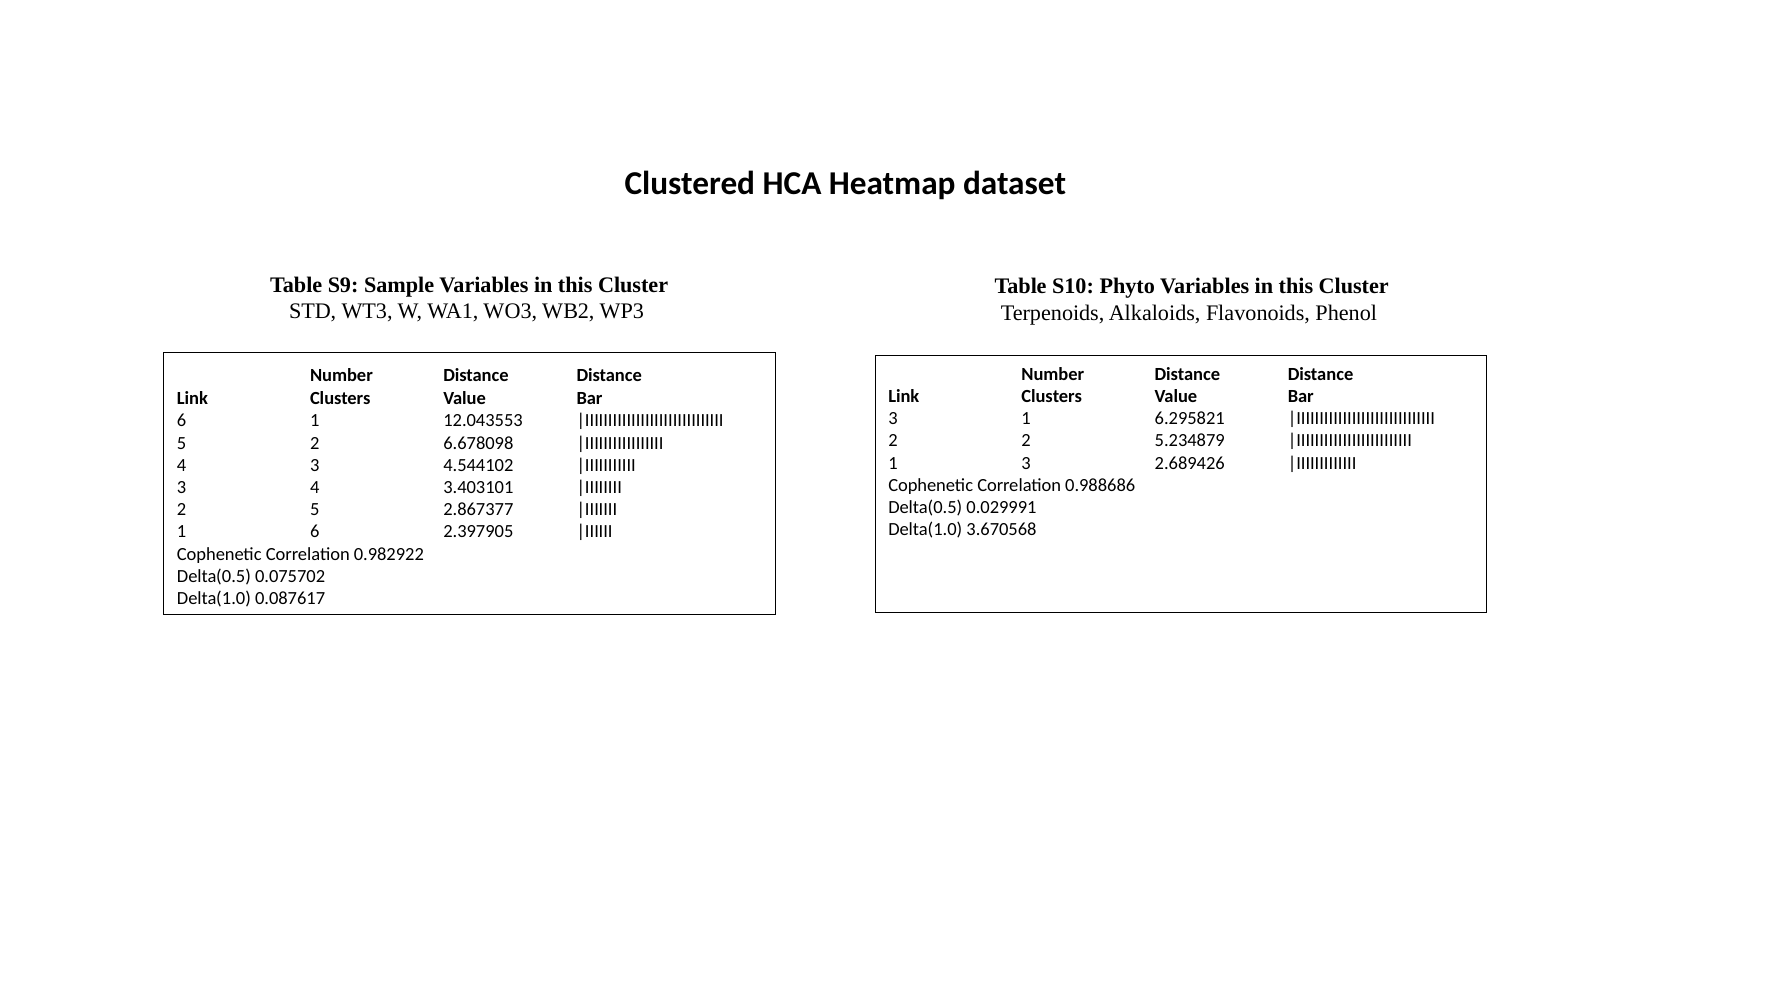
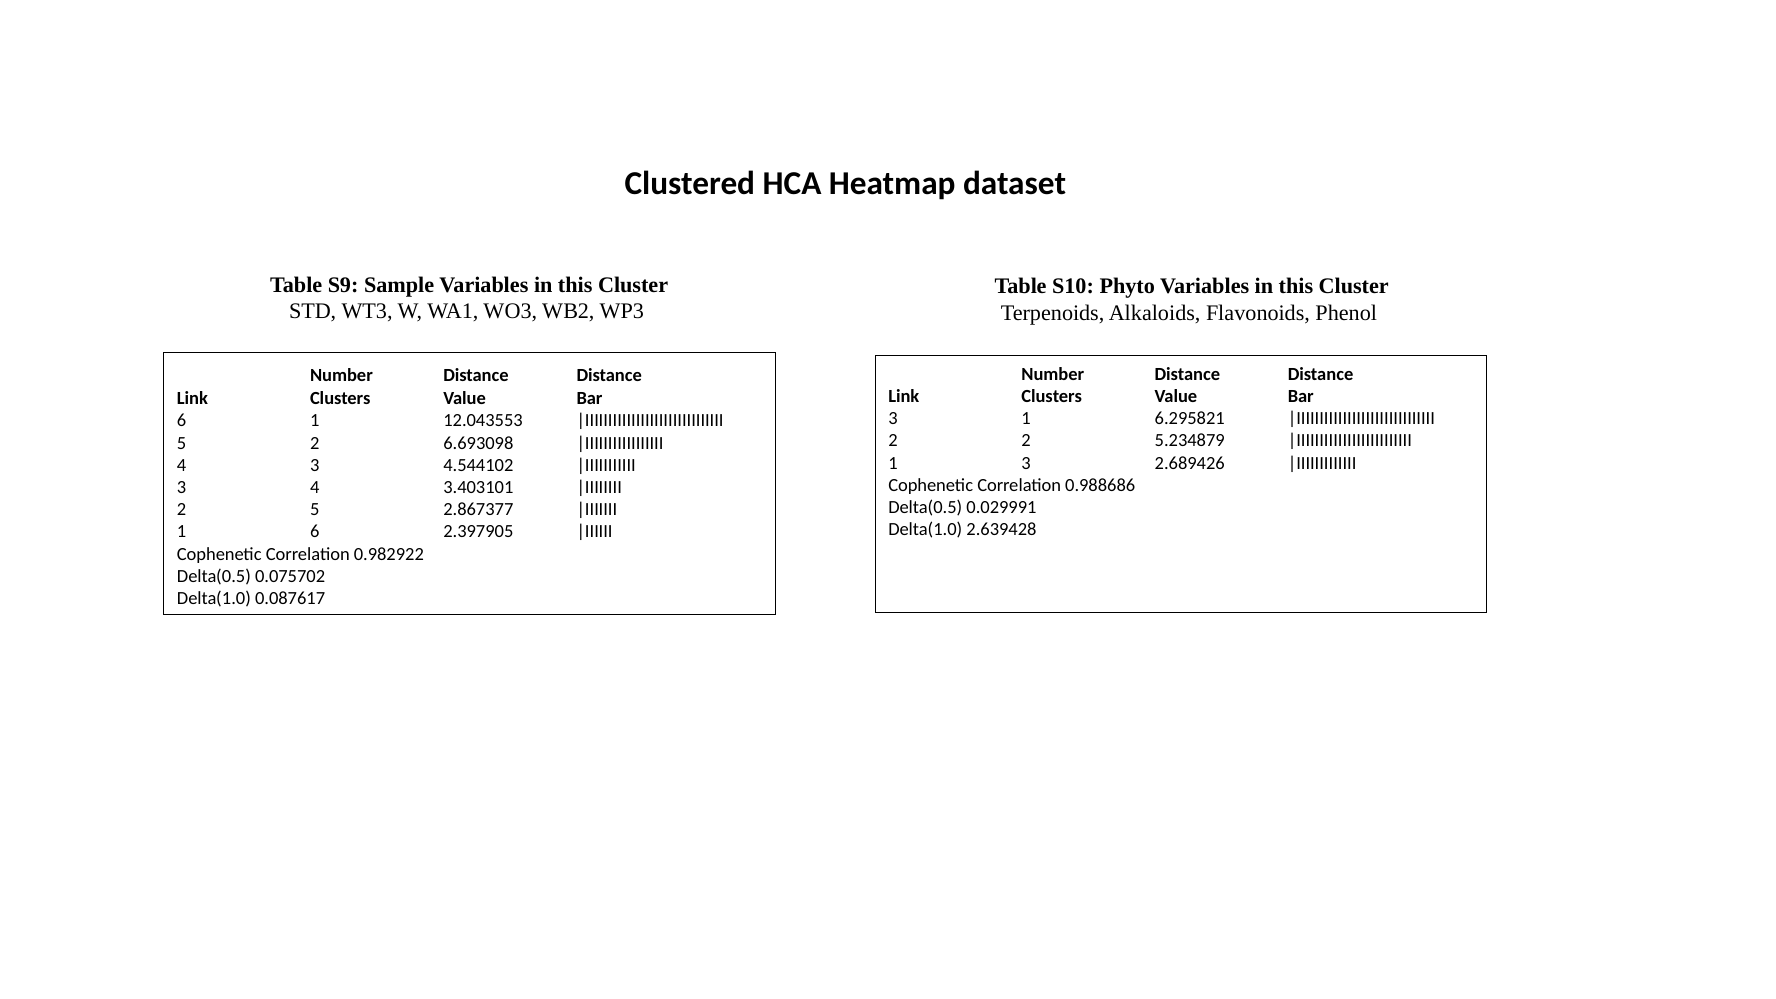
6.678098: 6.678098 -> 6.693098
3.670568: 3.670568 -> 2.639428
